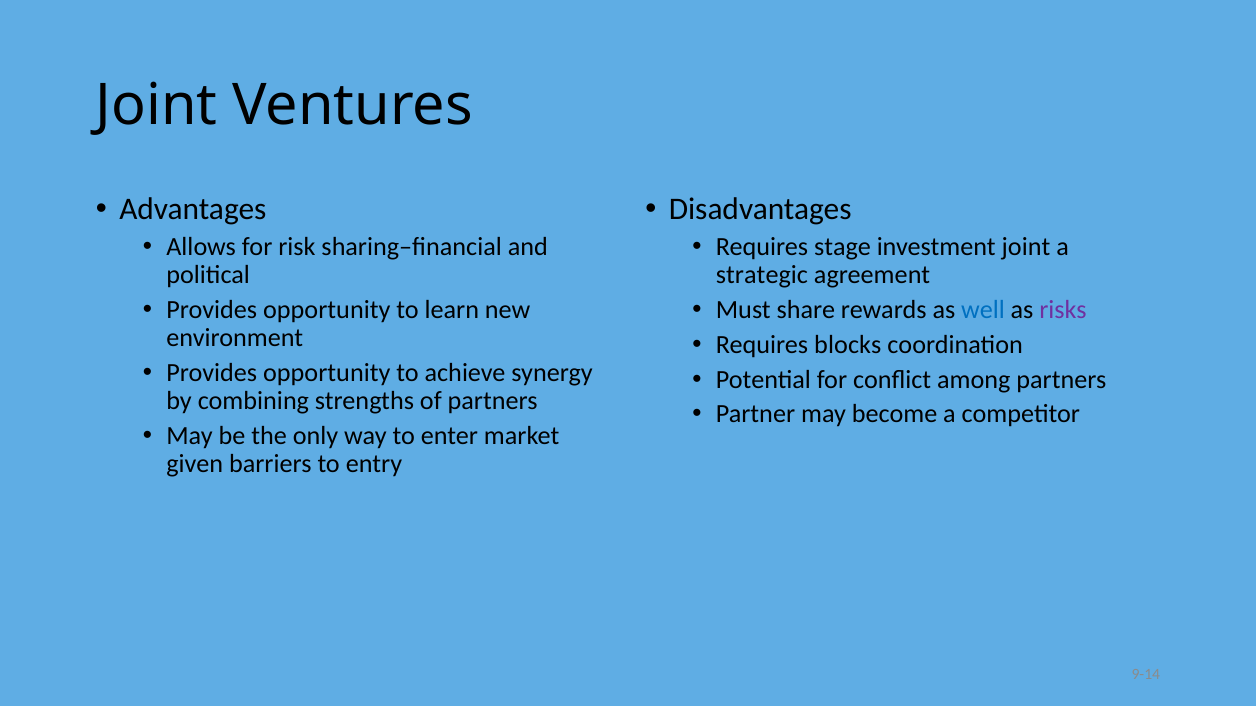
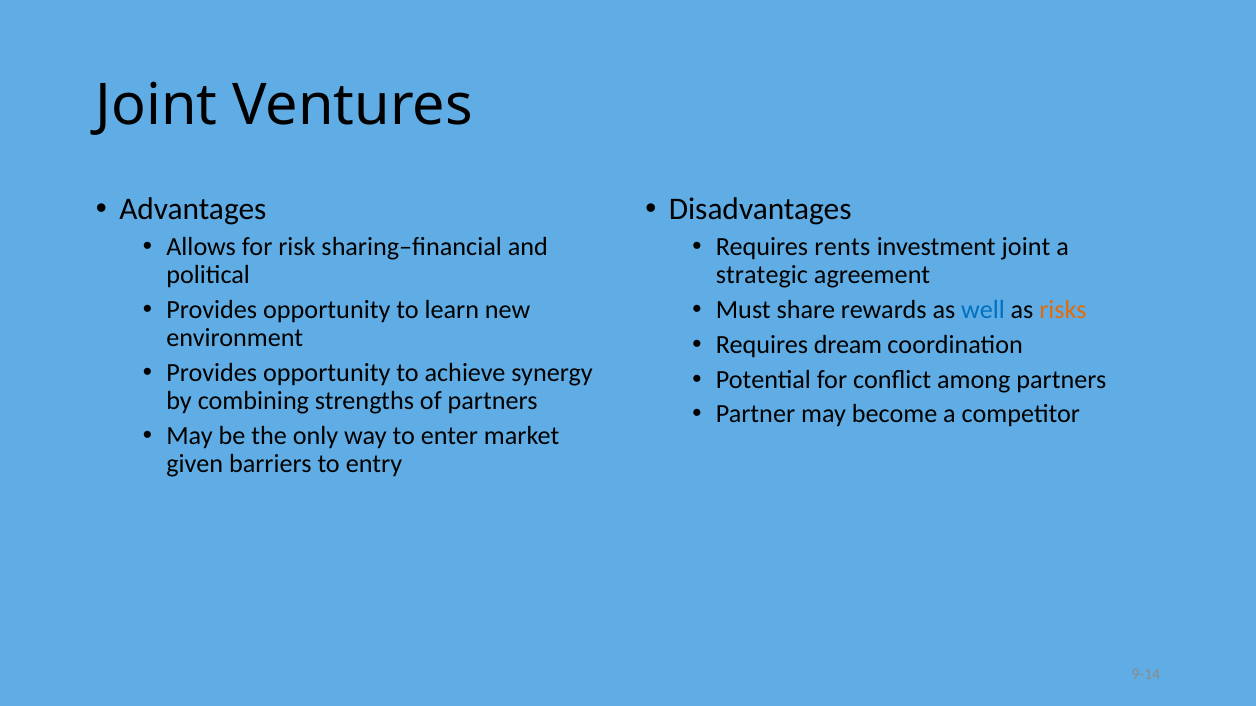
stage: stage -> rents
risks colour: purple -> orange
blocks: blocks -> dream
